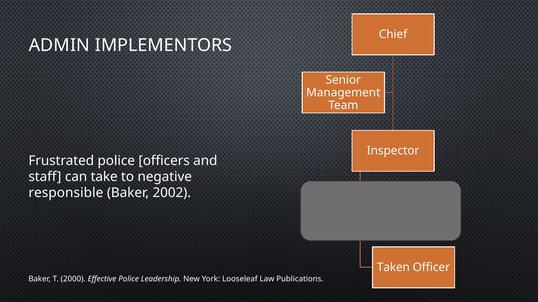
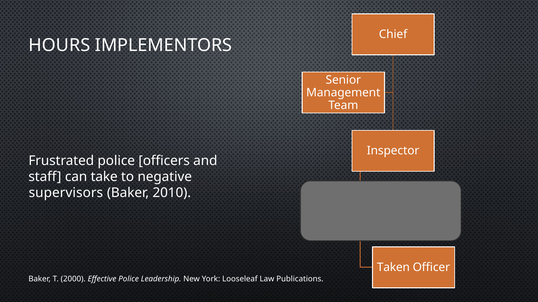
ADMIN: ADMIN -> HOURS
responsible: responsible -> supervisors
2002: 2002 -> 2010
